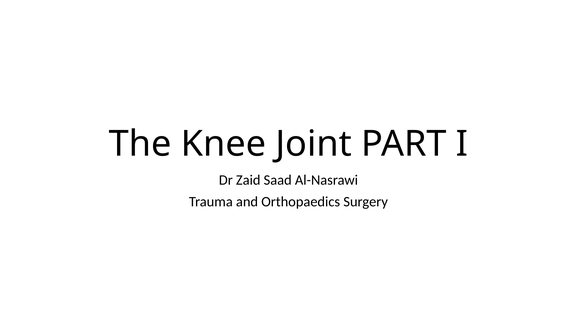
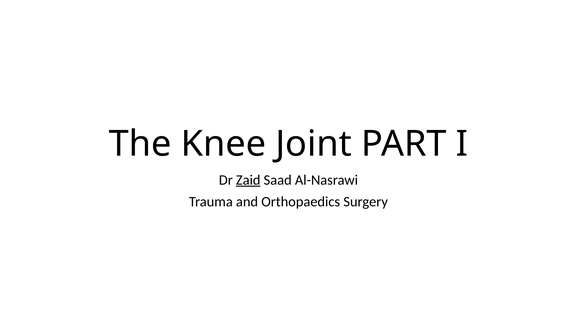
Zaid underline: none -> present
